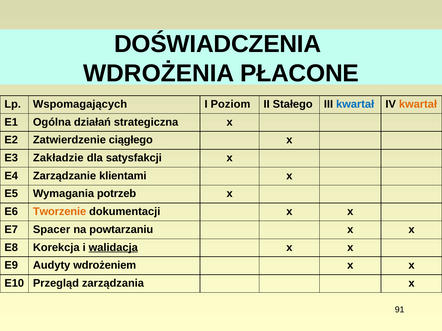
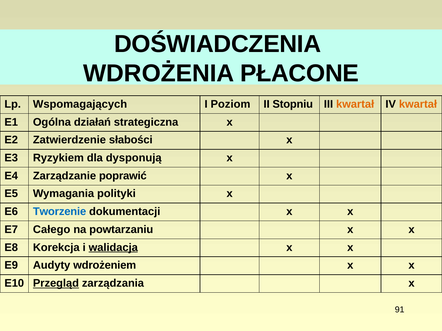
Stałego: Stałego -> Stopniu
kwartał at (355, 104) colour: blue -> orange
ciągłego: ciągłego -> słabości
Zakładzie: Zakładzie -> Ryzykiem
satysfakcji: satysfakcji -> dysponują
klientami: klientami -> poprawić
potrzeb: potrzeb -> polityki
Tworzenie colour: orange -> blue
Spacer: Spacer -> Całego
Przegląd underline: none -> present
